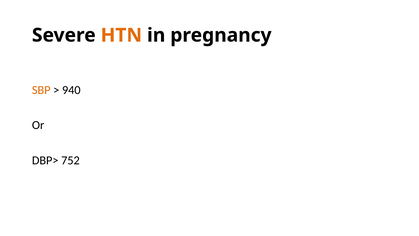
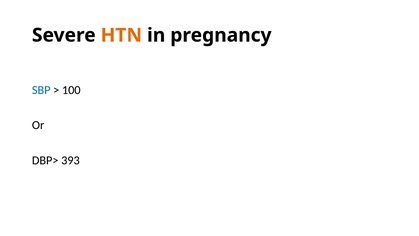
SBP colour: orange -> blue
940: 940 -> 100
752: 752 -> 393
